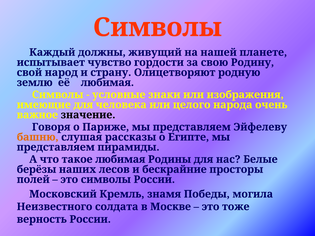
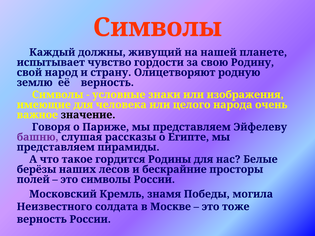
её любимая: любимая -> верность
башню colour: orange -> purple
такое любимая: любимая -> гордится
